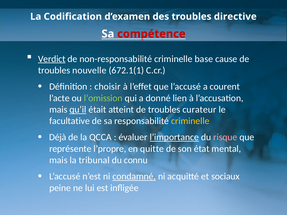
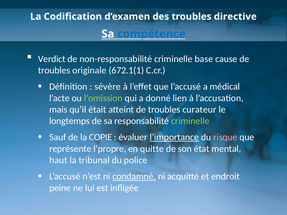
compétence colour: red -> blue
Verdict underline: present -> none
nouvelle: nouvelle -> originale
choisir: choisir -> sévère
courent: courent -> médical
qu’il underline: present -> none
facultative: facultative -> longtemps
criminelle at (190, 121) colour: yellow -> light green
Déjà: Déjà -> Sauf
QCCA: QCCA -> COPIE
mais at (58, 160): mais -> haut
connu: connu -> police
sociaux: sociaux -> endroit
